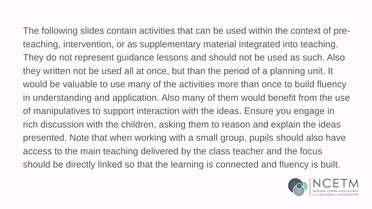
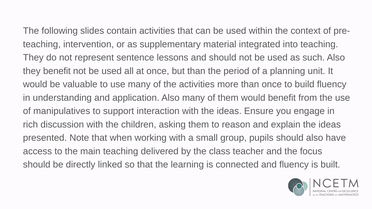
guidance: guidance -> sentence
they written: written -> benefit
